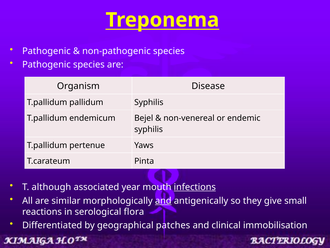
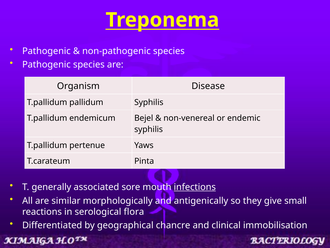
although: although -> generally
year: year -> sore
and at (163, 200) underline: present -> none
patches: patches -> chancre
